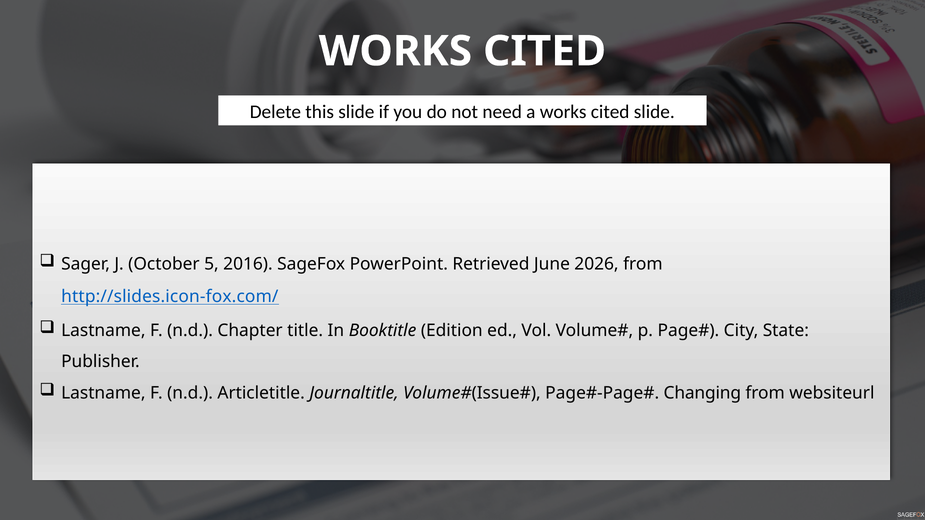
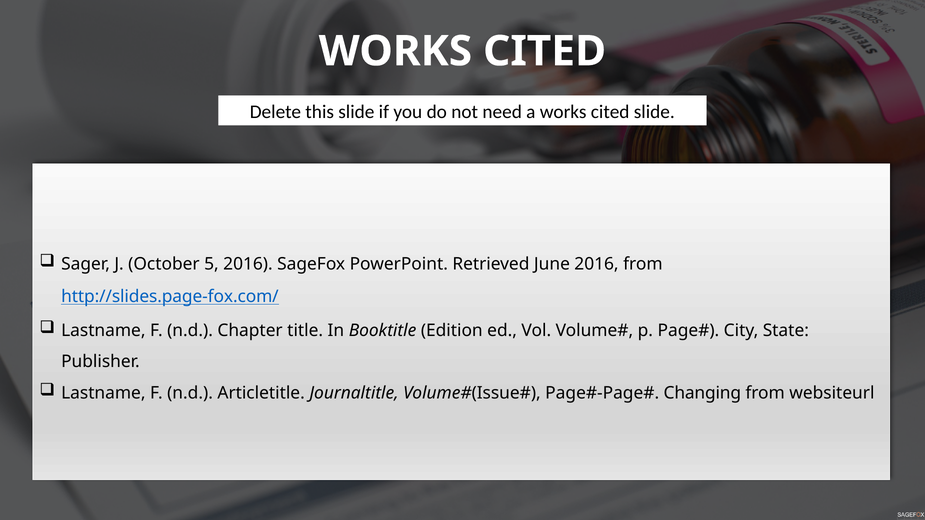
June 2026: 2026 -> 2016
http://slides.icon-fox.com/: http://slides.icon-fox.com/ -> http://slides.page-fox.com/
